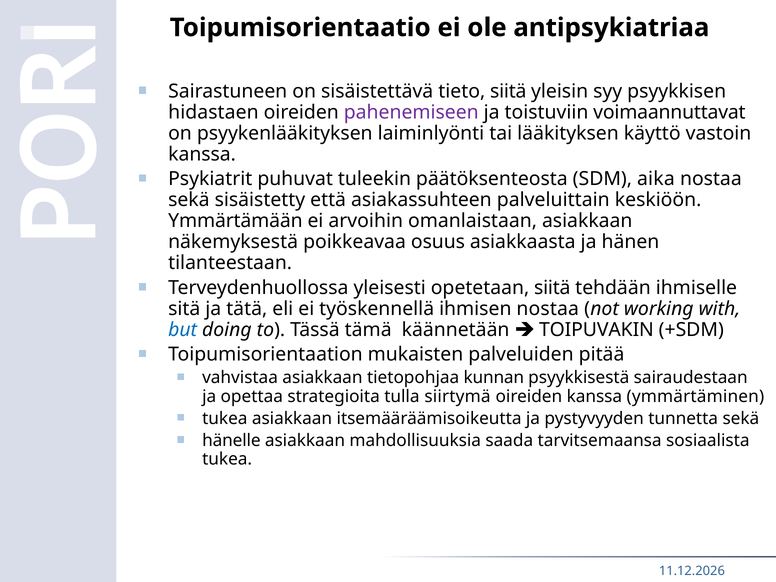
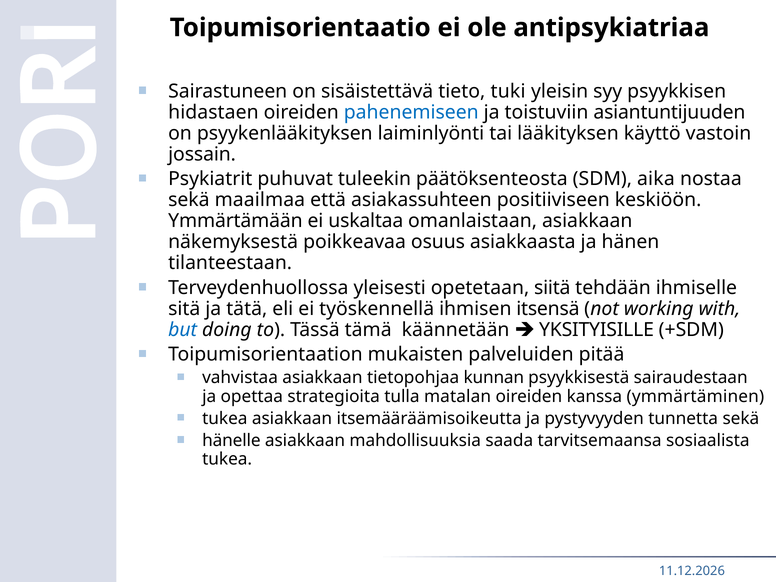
tieto siitä: siitä -> tuki
pahenemiseen colour: purple -> blue
voimaannuttavat: voimaannuttavat -> asiantuntijuuden
kanssa at (202, 154): kanssa -> jossain
sisäistetty: sisäistetty -> maailmaa
palveluittain: palveluittain -> positiiviseen
arvoihin: arvoihin -> uskaltaa
ihmisen nostaa: nostaa -> itsensä
TOIPUVAKIN: TOIPUVAKIN -> YKSITYISILLE
siirtymä: siirtymä -> matalan
